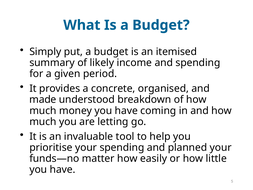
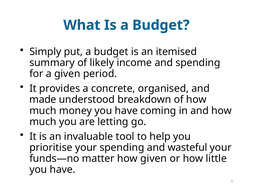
planned: planned -> wasteful
how easily: easily -> given
